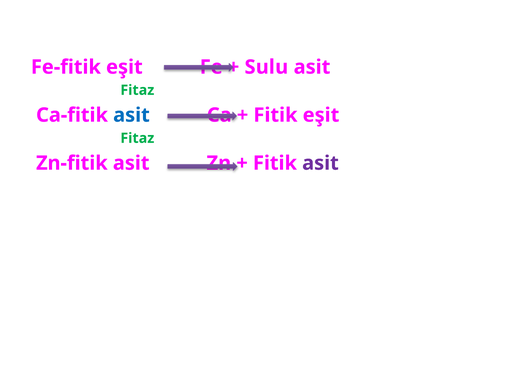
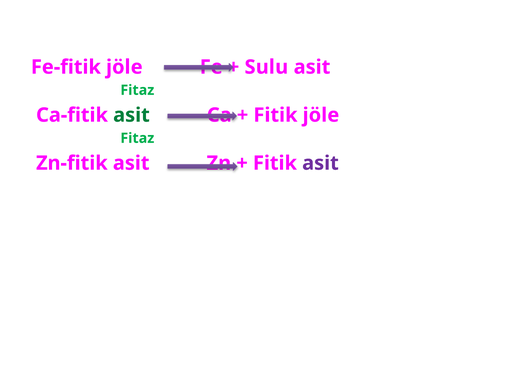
Fe-fitik eşit: eşit -> jöle
asit at (131, 115) colour: blue -> green
Fitik eşit: eşit -> jöle
